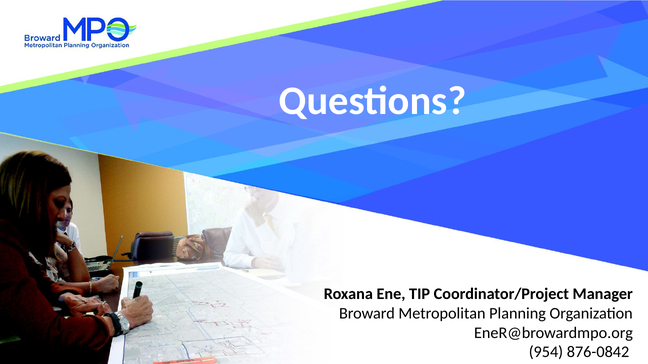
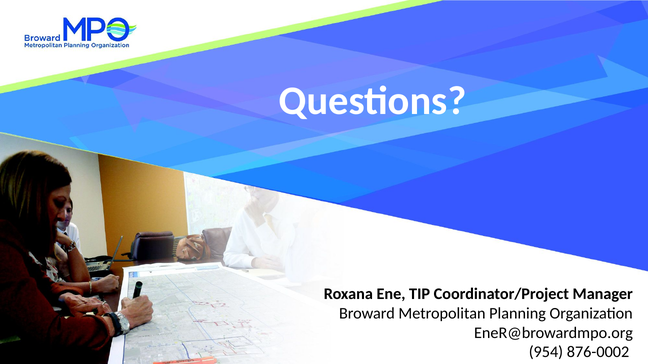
876-0842: 876-0842 -> 876-0002
